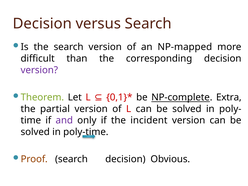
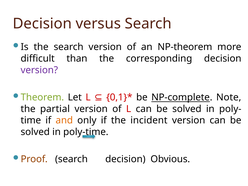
NP-mapped: NP-mapped -> NP-theorem
Extra: Extra -> Note
and colour: purple -> orange
